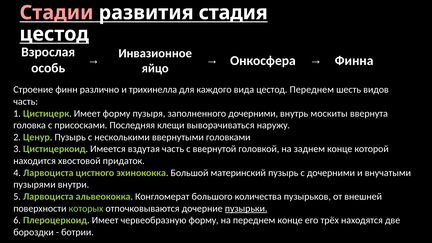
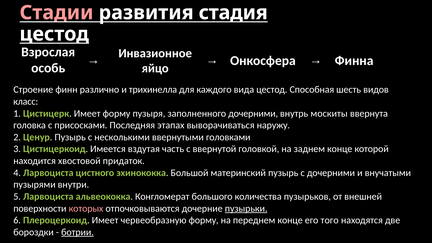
цестод Переднем: Переднем -> Способная
часть at (26, 102): часть -> класс
клещи: клещи -> этапах
которых colour: light green -> pink
трёх: трёх -> того
ботрии underline: none -> present
